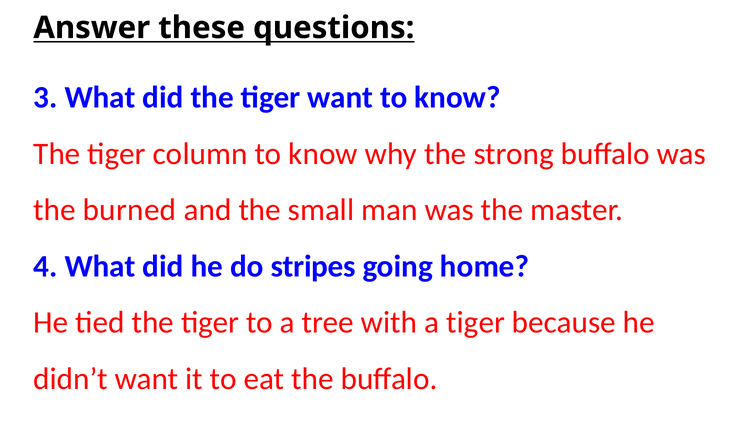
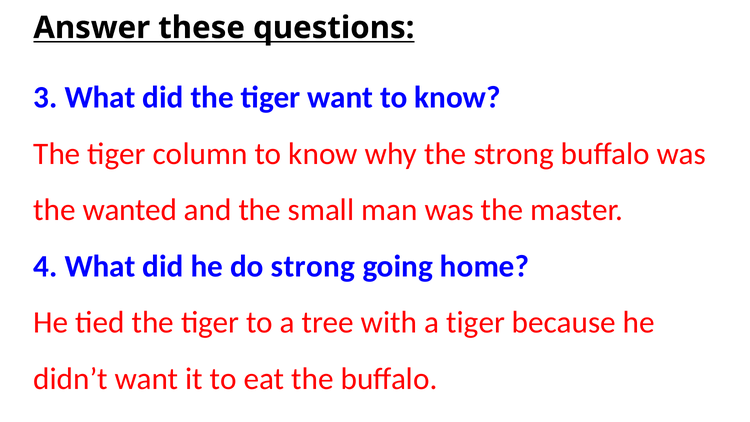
burned: burned -> wanted
do stripes: stripes -> strong
